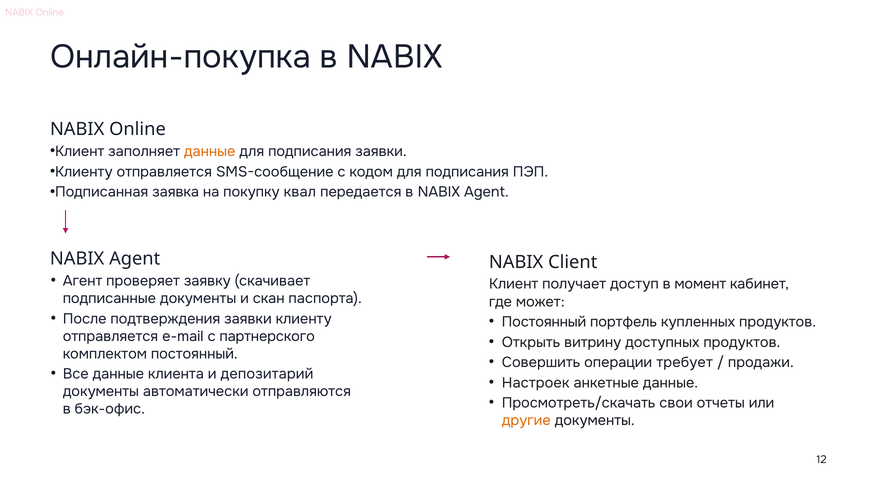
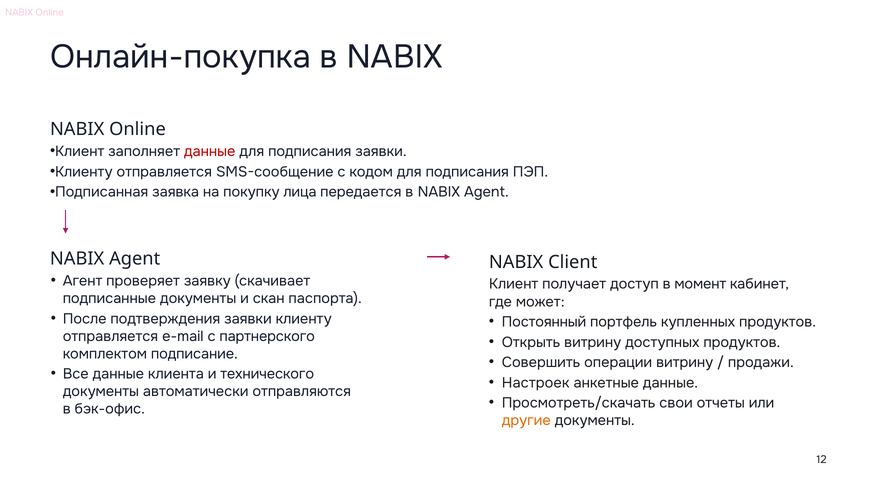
данные at (210, 152) colour: orange -> red
квал: квал -> лица
комплектом постоянный: постоянный -> подписание
операции требует: требует -> витрину
депозитарий: депозитарий -> технического
